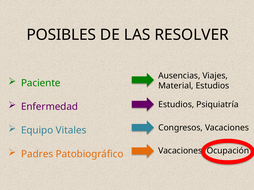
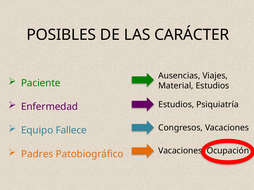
RESOLVER: RESOLVER -> CARÁCTER
Vitales: Vitales -> Fallece
